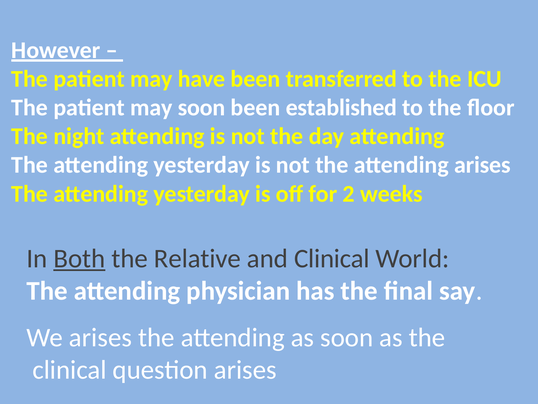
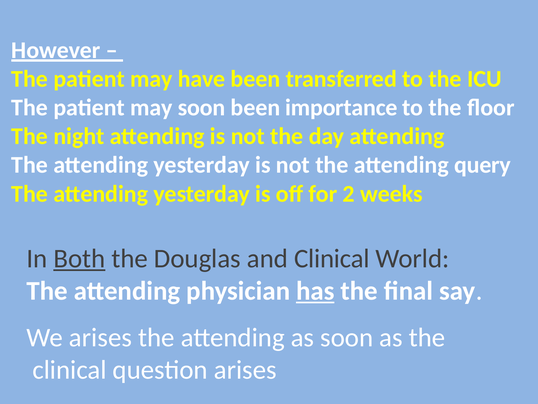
established: established -> importance
attending arises: arises -> query
Relative: Relative -> Douglas
has underline: none -> present
